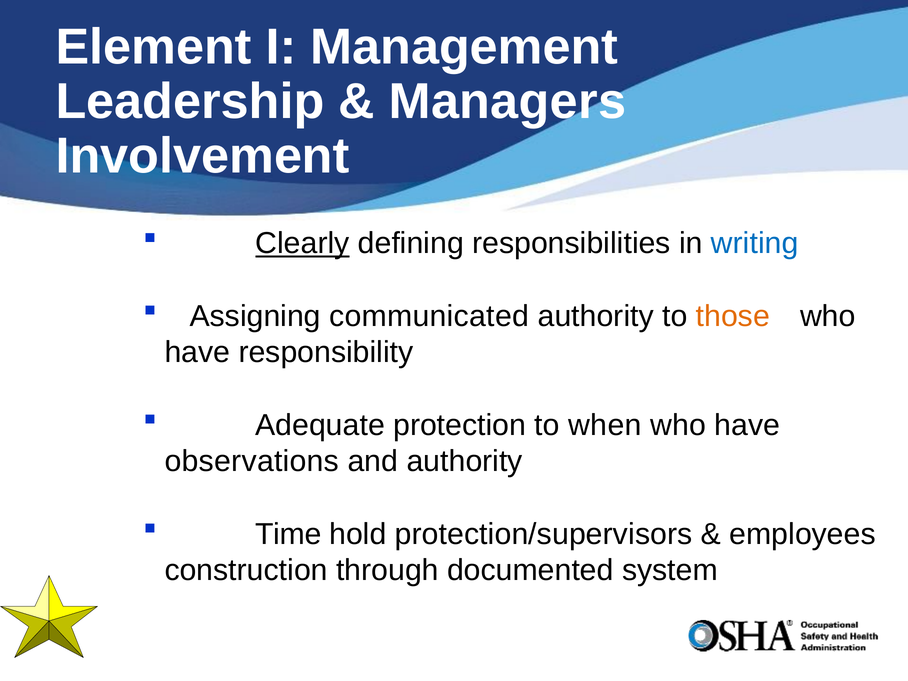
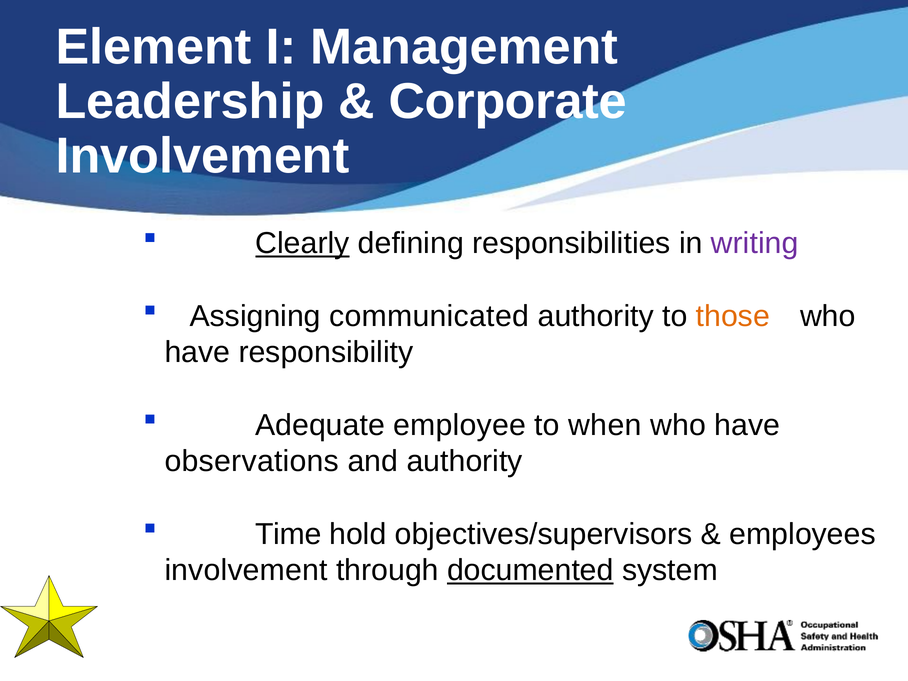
Managers: Managers -> Corporate
writing colour: blue -> purple
protection: protection -> employee
protection/supervisors: protection/supervisors -> objectives/supervisors
construction at (246, 570): construction -> involvement
documented underline: none -> present
